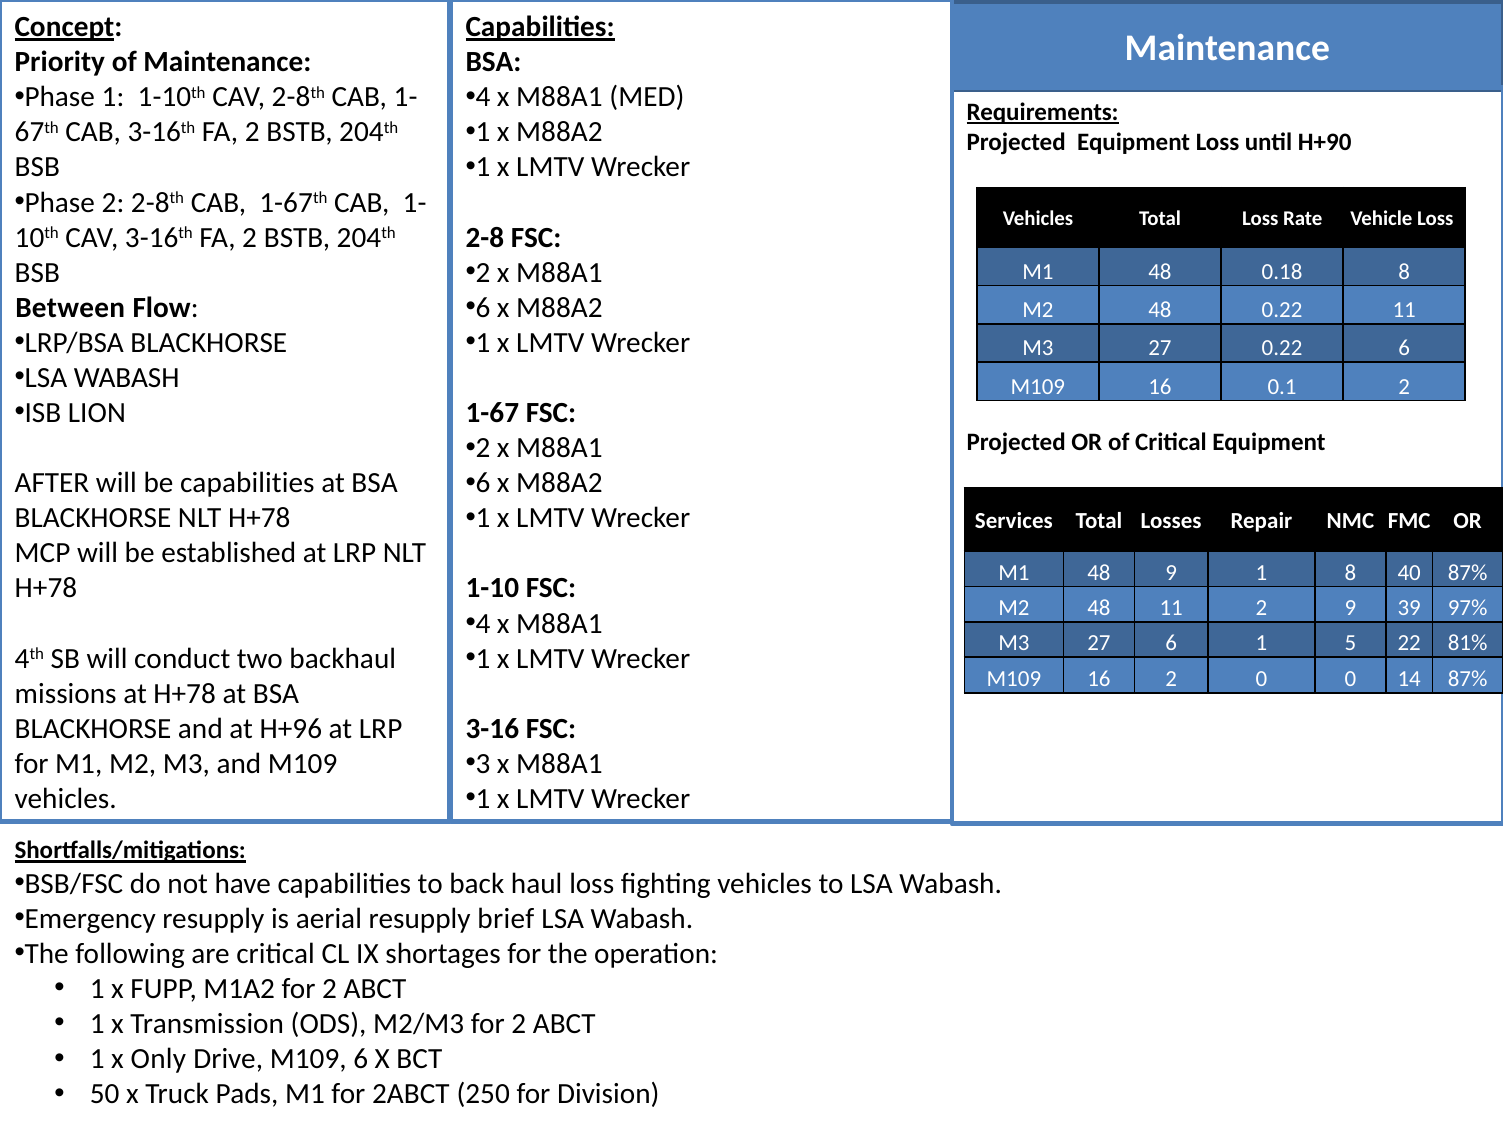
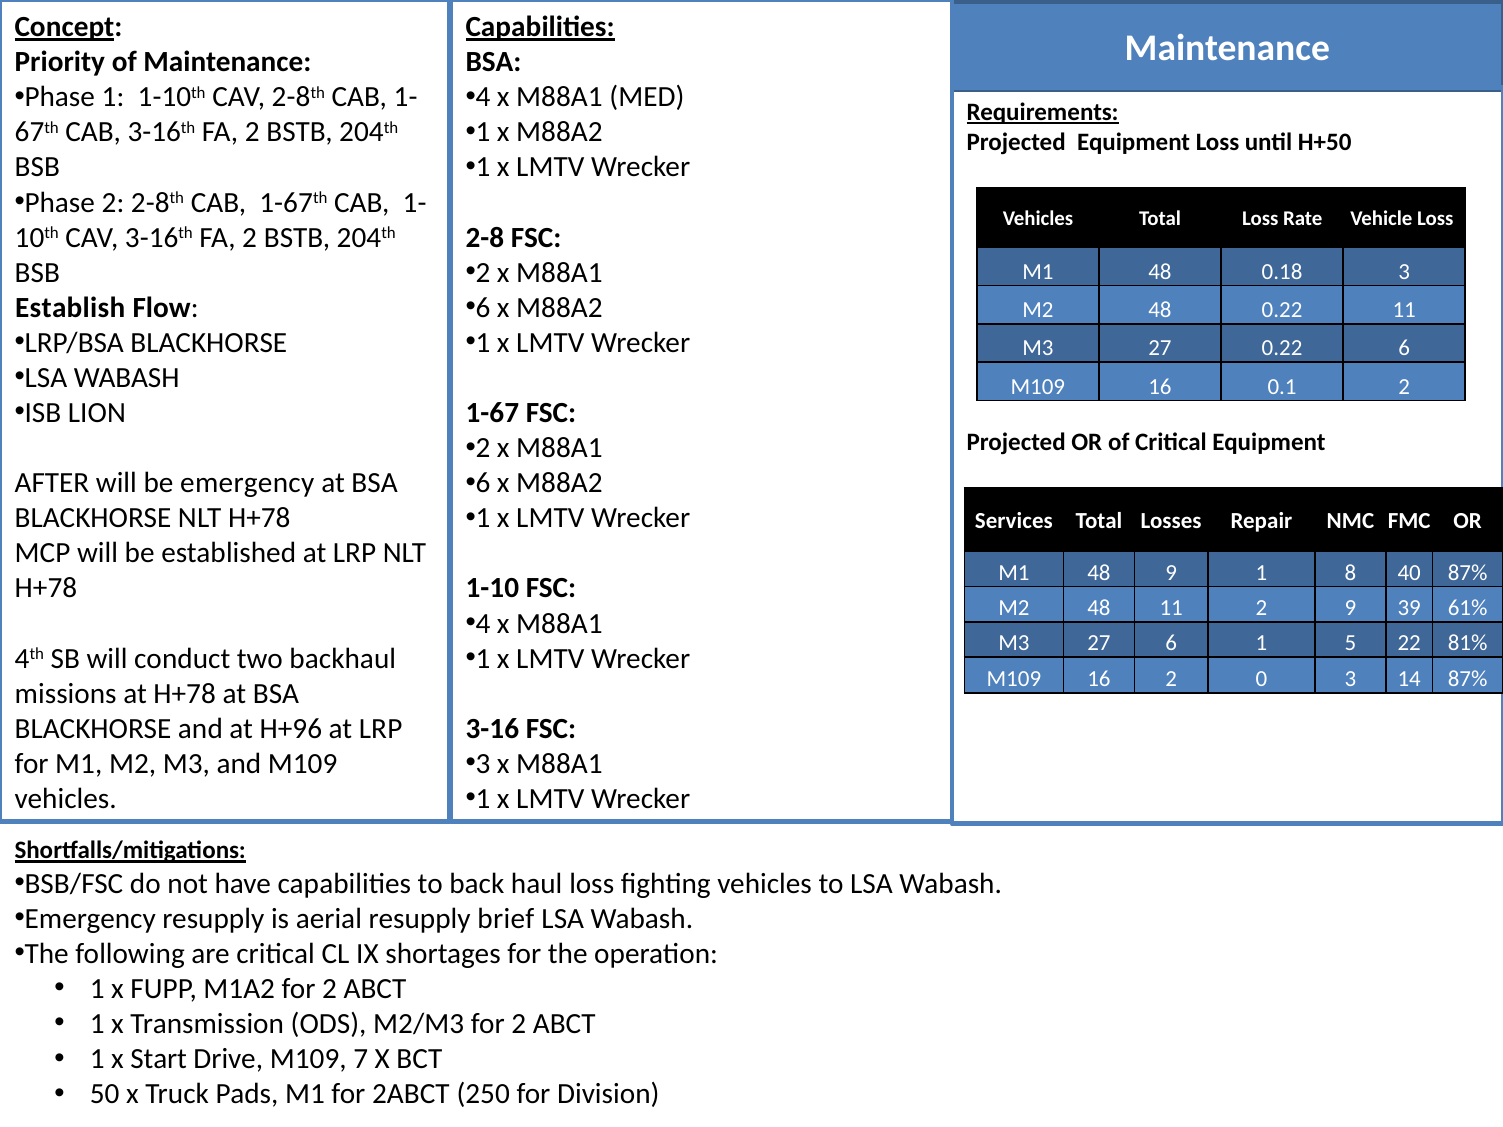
H+90: H+90 -> H+50
0.18 8: 8 -> 3
Between: Between -> Establish
be capabilities: capabilities -> emergency
97%: 97% -> 61%
0 0: 0 -> 3
Only: Only -> Start
M109 6: 6 -> 7
